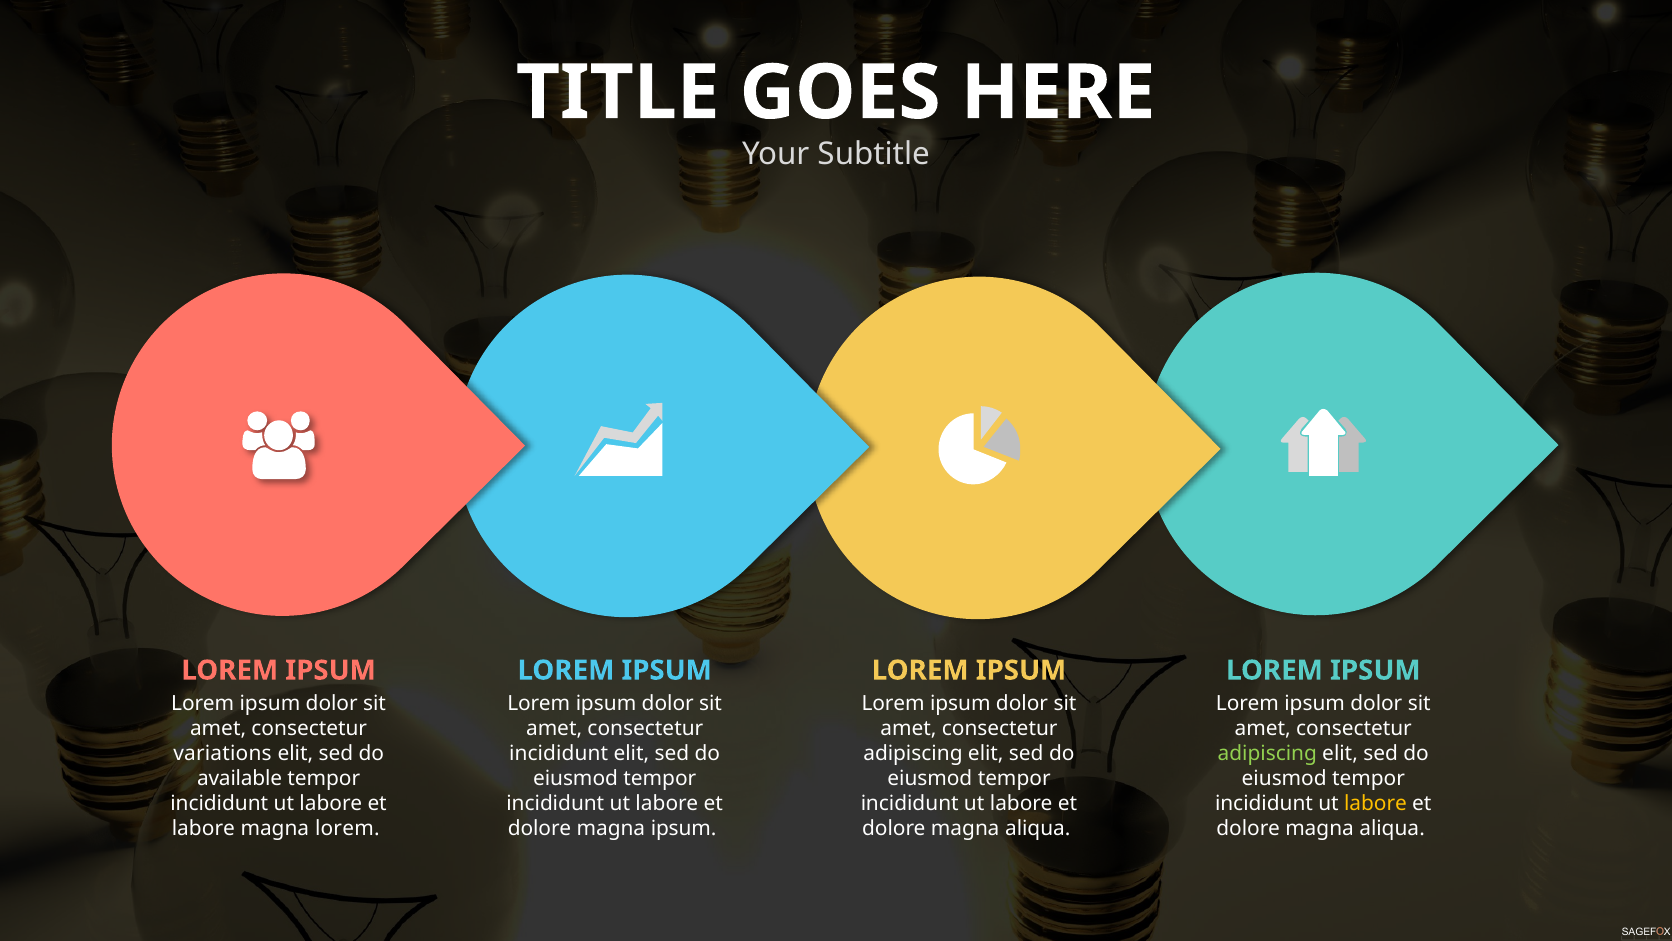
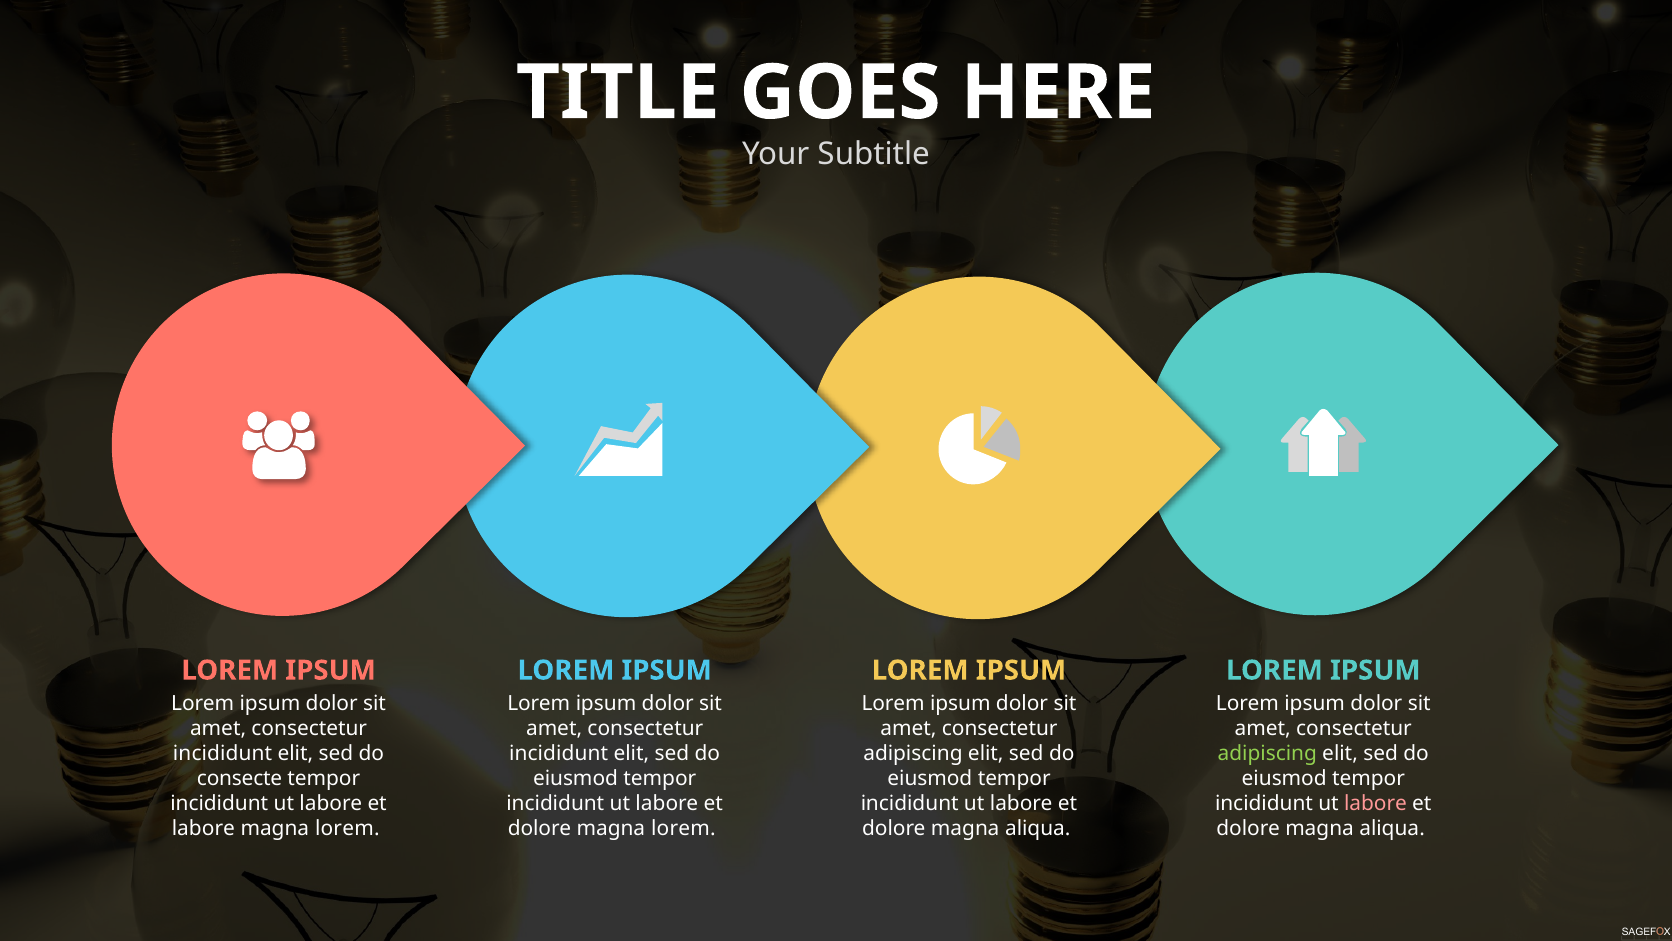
variations at (223, 753): variations -> incididunt
available: available -> consecte
labore at (1376, 803) colour: yellow -> pink
dolore magna ipsum: ipsum -> lorem
